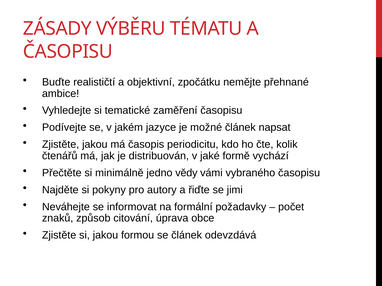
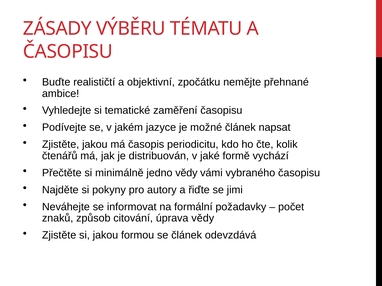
úprava obce: obce -> vědy
